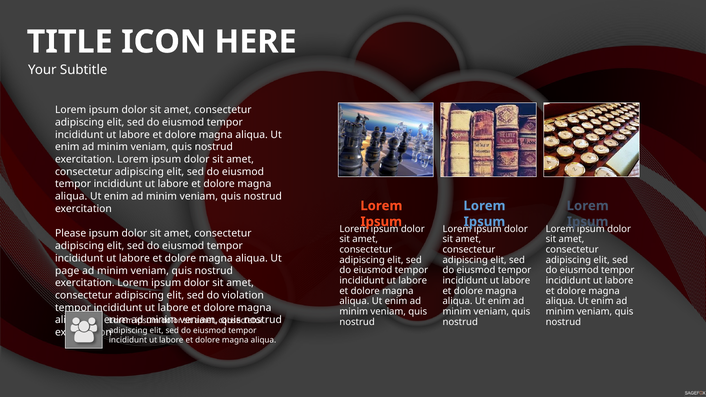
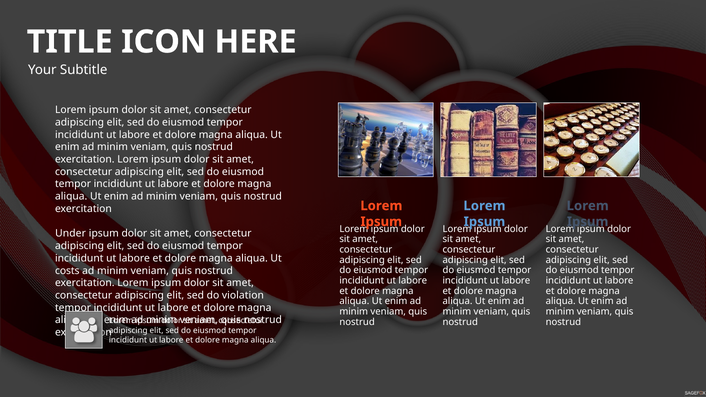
Please: Please -> Under
page: page -> costs
